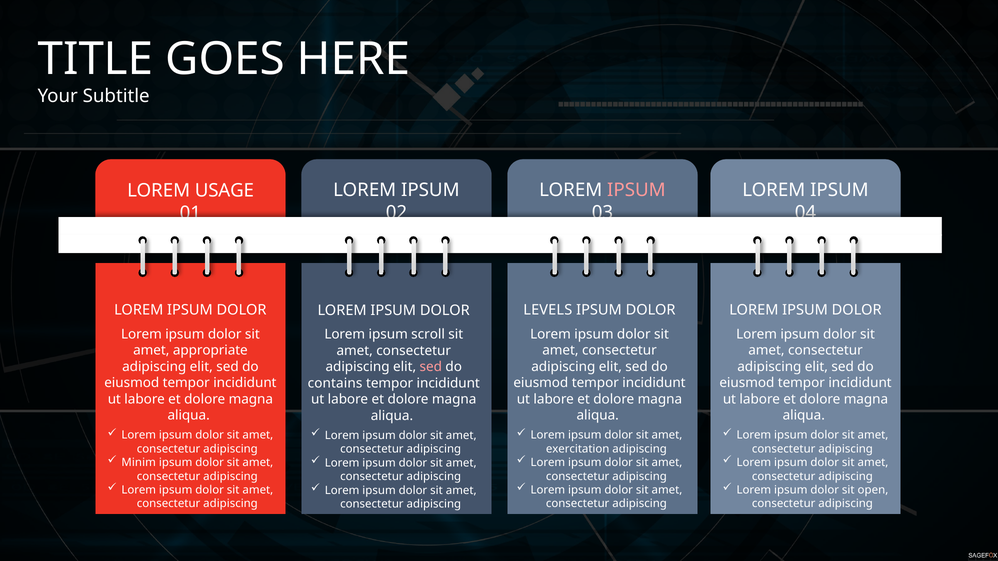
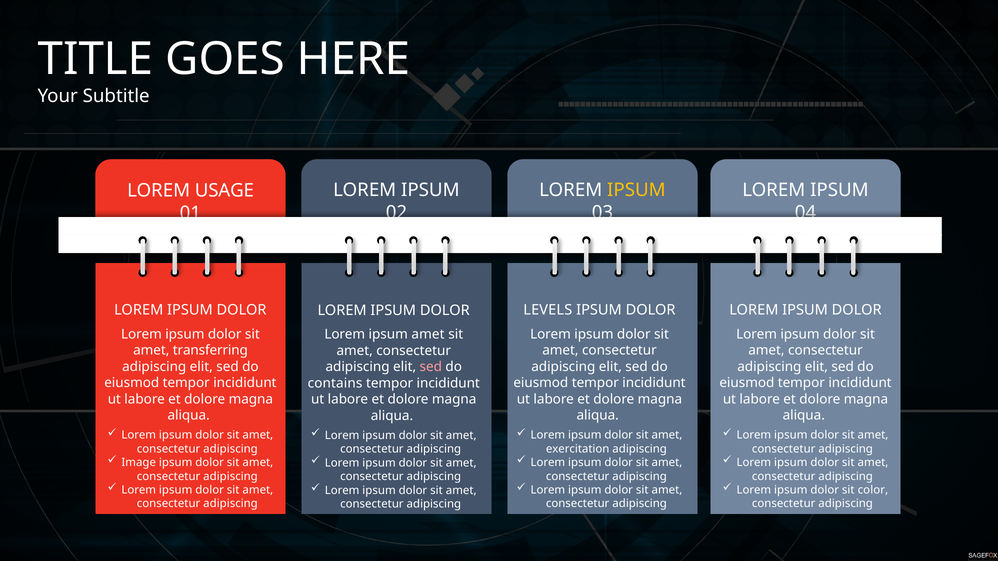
IPSUM at (636, 190) colour: pink -> yellow
ipsum scroll: scroll -> amet
appropriate: appropriate -> transferring
Minim: Minim -> Image
open: open -> color
